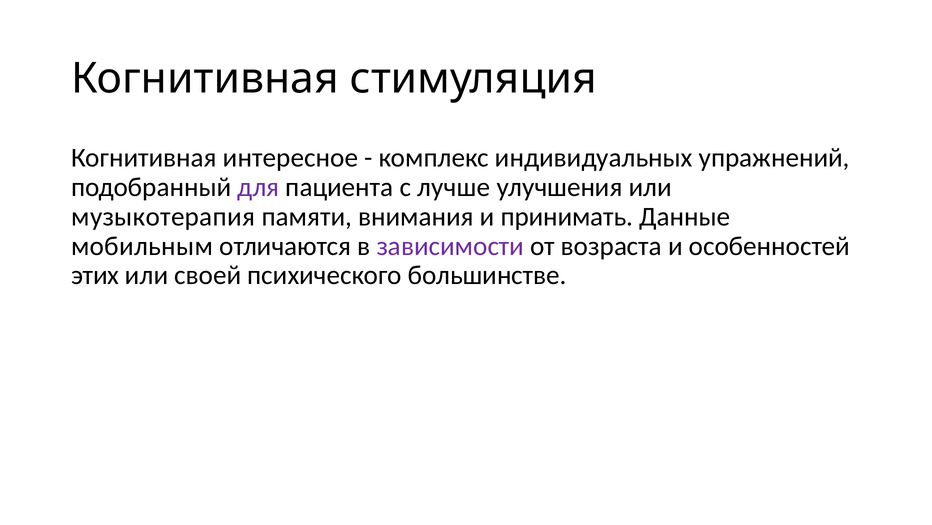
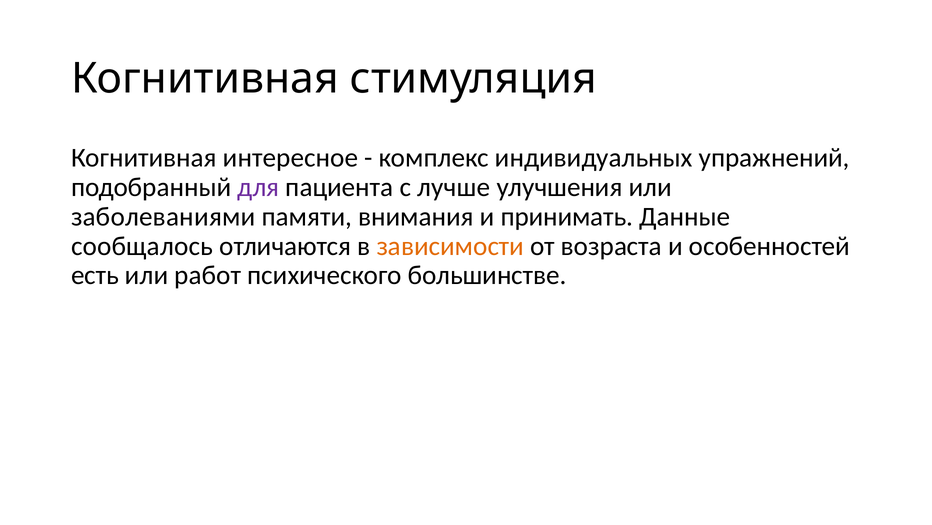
музыкотерапия: музыкотерапия -> заболеваниями
мобильным: мобильным -> сообщалось
зависимости colour: purple -> orange
этих: этих -> есть
своей: своей -> работ
